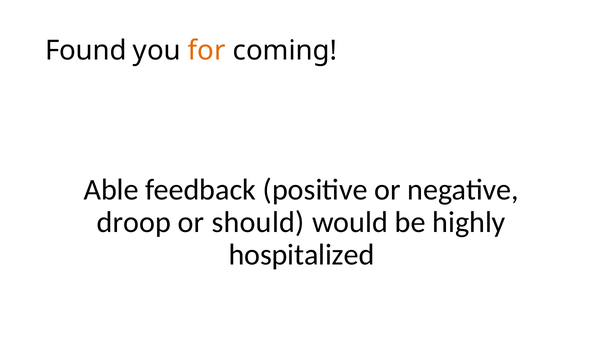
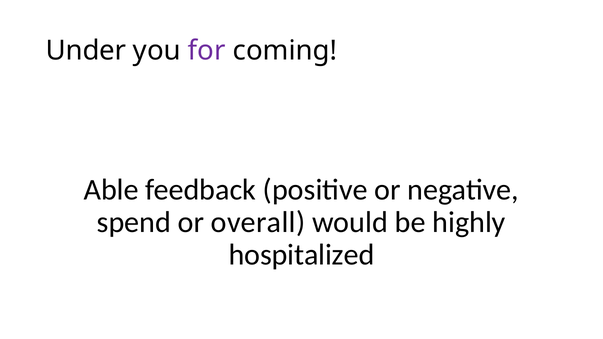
Found: Found -> Under
for colour: orange -> purple
droop: droop -> spend
should: should -> overall
